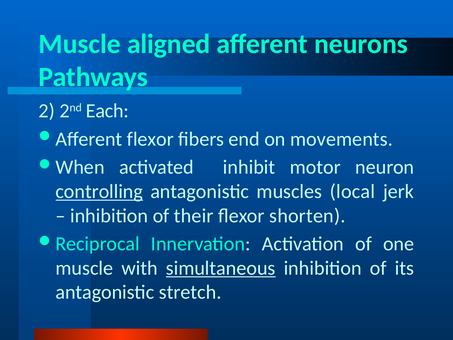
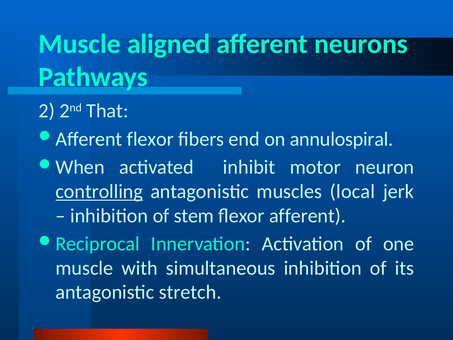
Each: Each -> That
movements: movements -> annulospiral
their: their -> stem
flexor shorten: shorten -> afferent
simultaneous underline: present -> none
